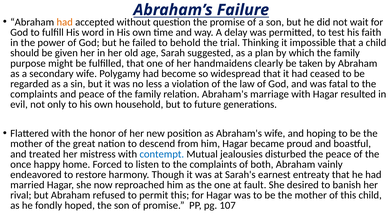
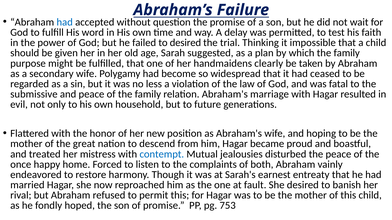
had at (65, 22) colour: orange -> blue
to behold: behold -> desired
complaints at (34, 94): complaints -> submissive
107: 107 -> 753
